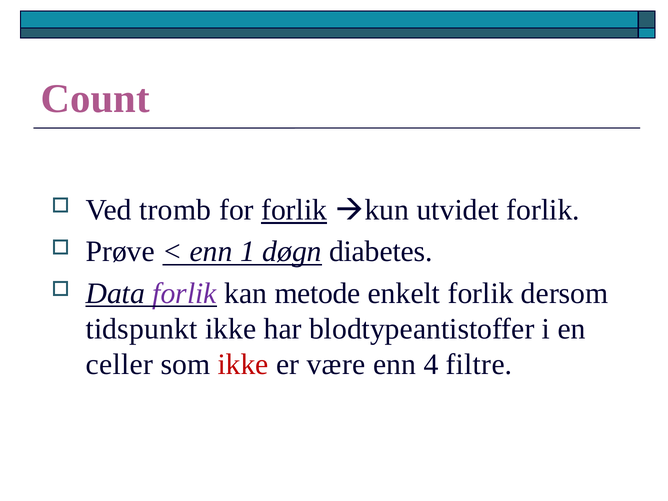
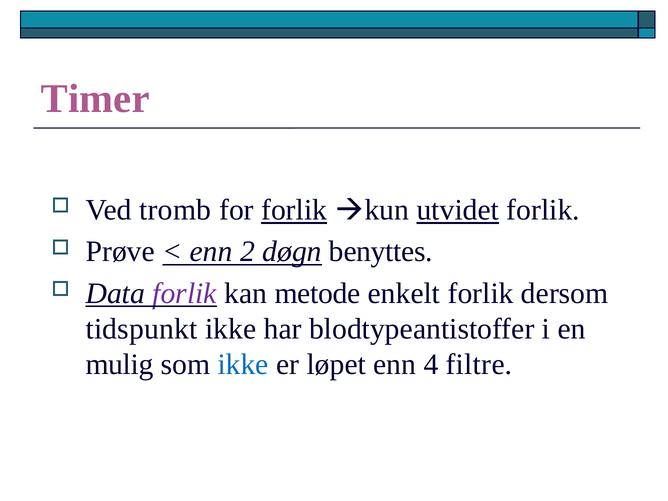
Count: Count -> Timer
utvidet underline: none -> present
1: 1 -> 2
diabetes: diabetes -> benyttes
celler: celler -> mulig
ikke at (243, 365) colour: red -> blue
være: være -> løpet
